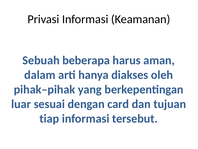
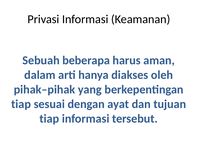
luar at (21, 104): luar -> tiap
card: card -> ayat
